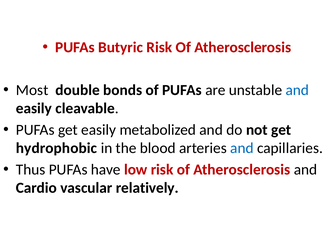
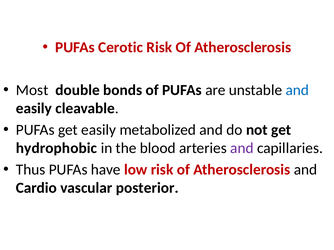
Butyric: Butyric -> Cerotic
and at (242, 148) colour: blue -> purple
relatively: relatively -> posterior
